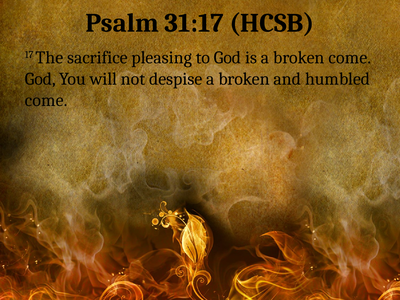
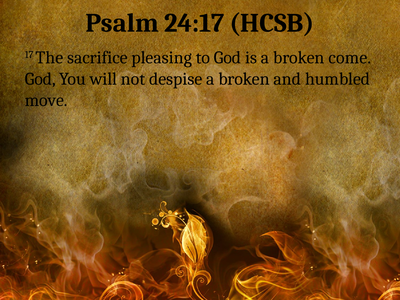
31:17: 31:17 -> 24:17
come at (46, 100): come -> move
